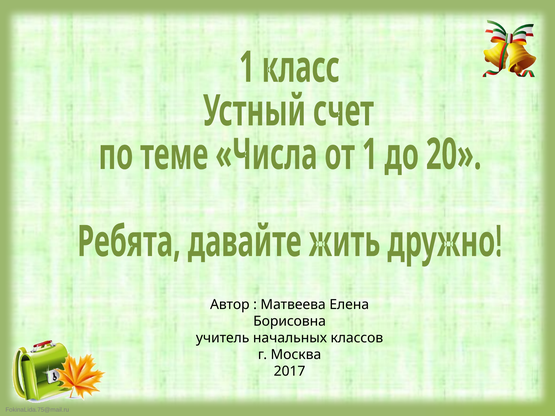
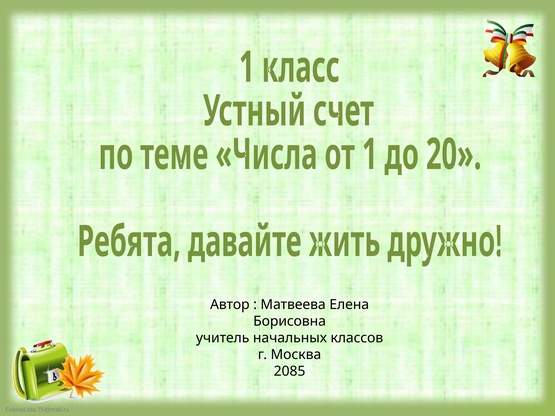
2017: 2017 -> 2085
